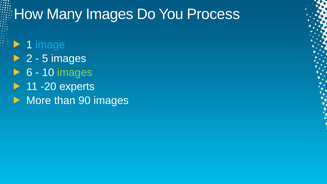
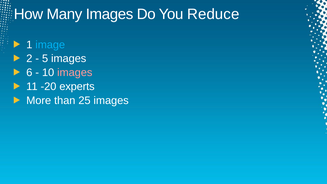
Process: Process -> Reduce
images at (75, 73) colour: light green -> pink
90: 90 -> 25
